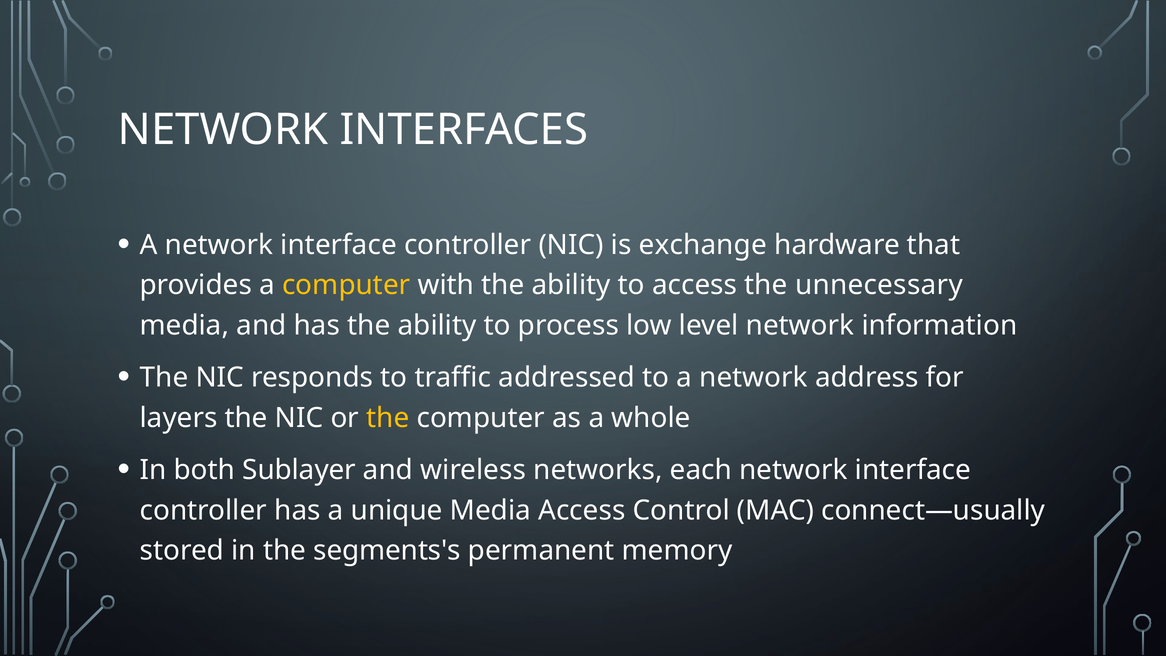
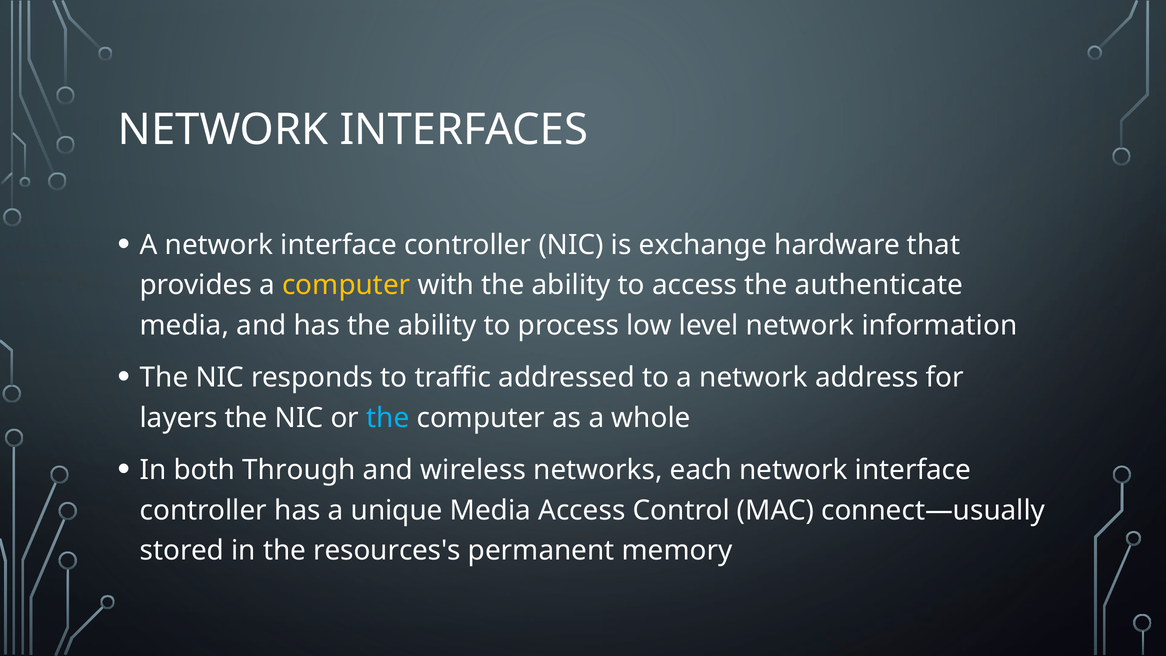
unnecessary: unnecessary -> authenticate
the at (388, 418) colour: yellow -> light blue
Sublayer: Sublayer -> Through
segments's: segments's -> resources's
